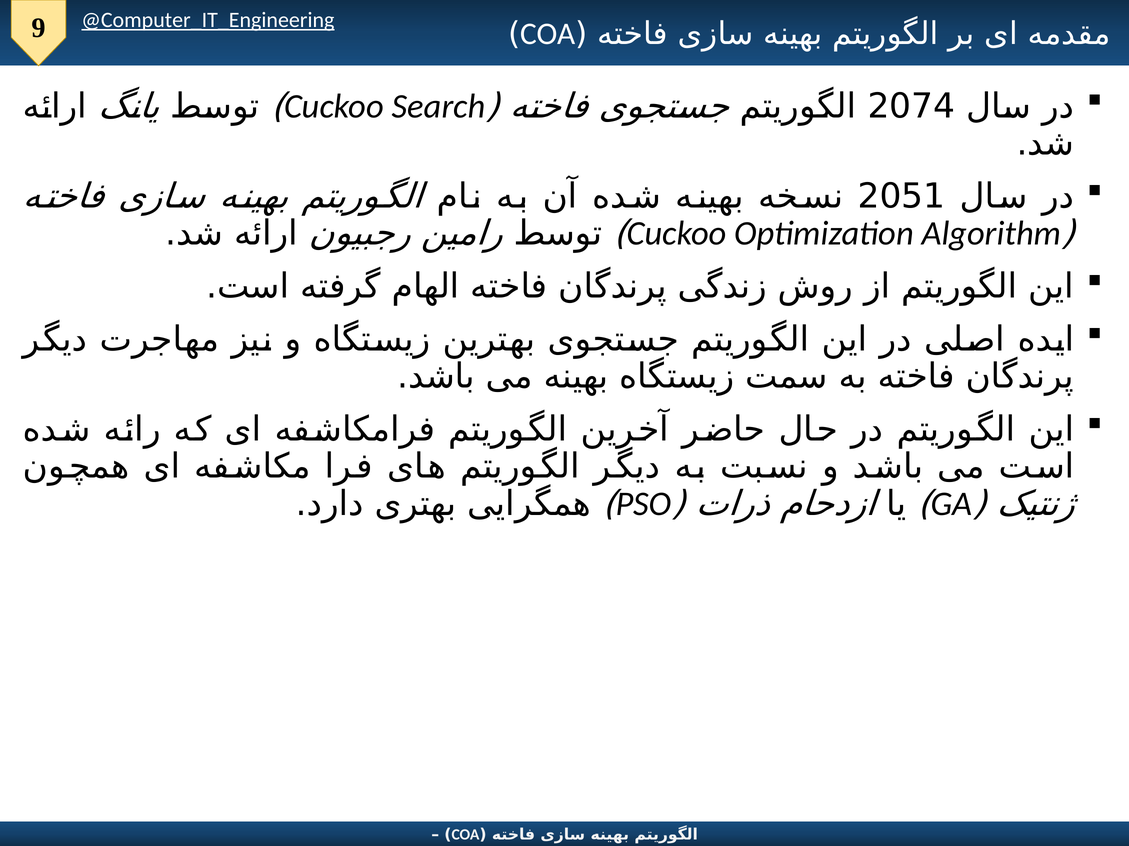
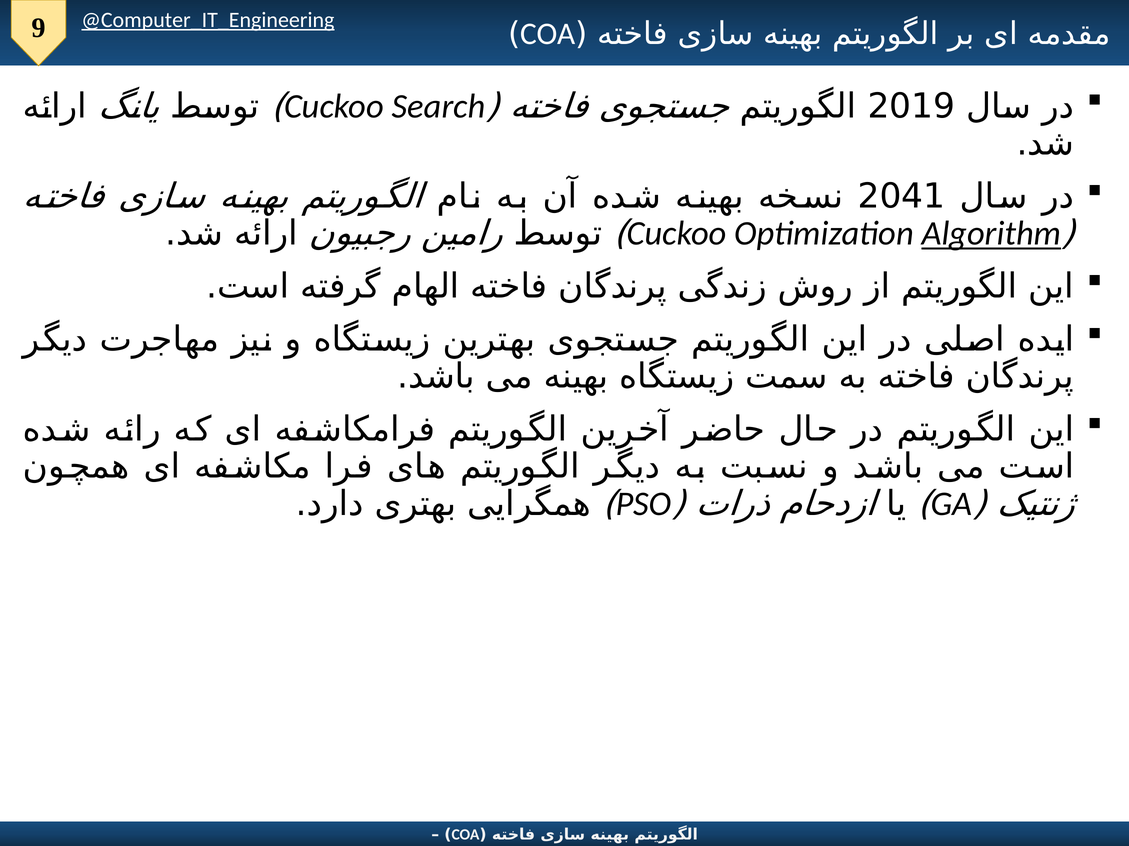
2074: 2074 -> 2019
2051: 2051 -> 2041
Algorithm underline: none -> present
